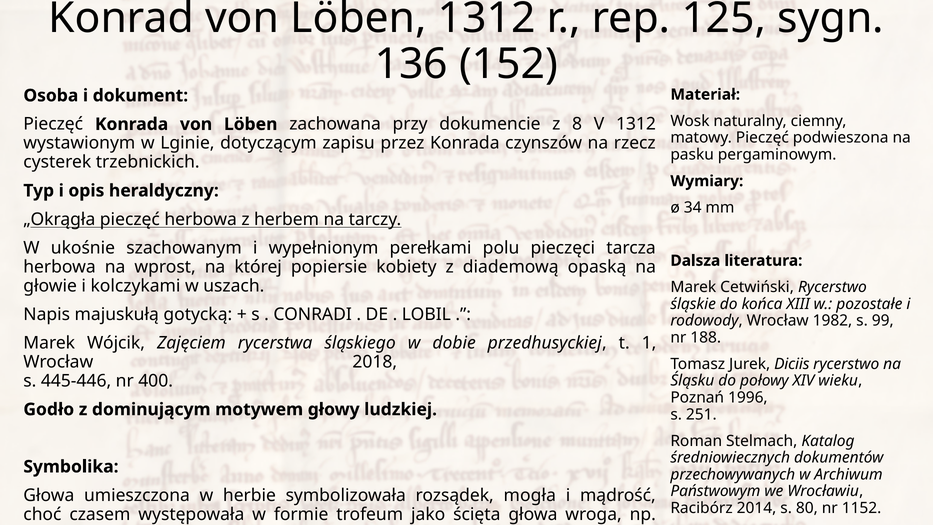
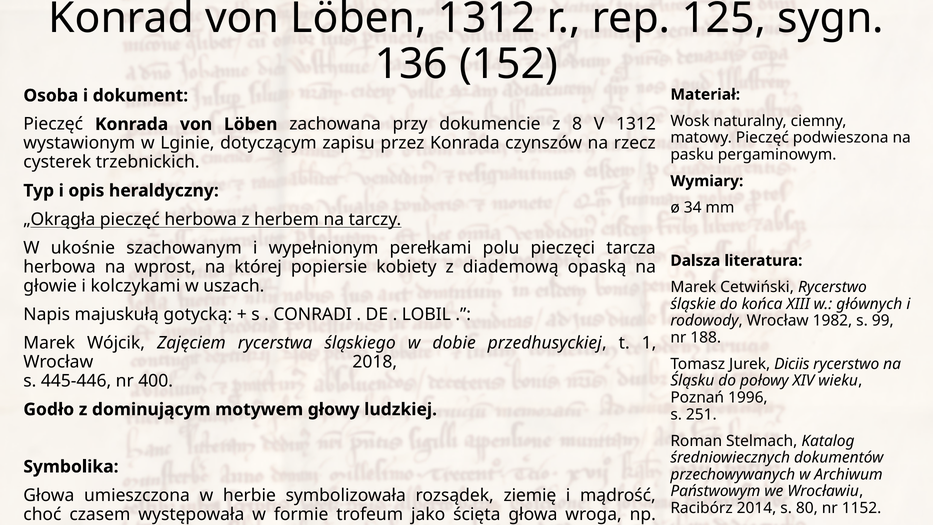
pozostałe: pozostałe -> głównych
mogła: mogła -> ziemię
